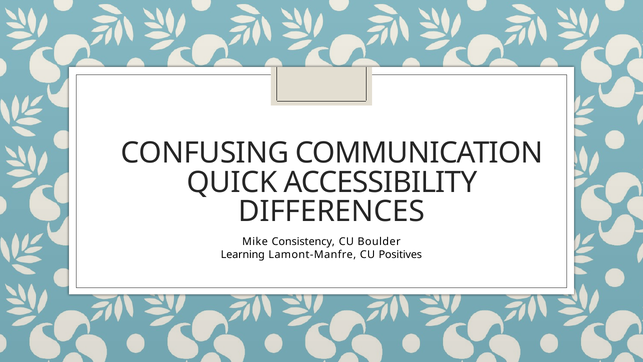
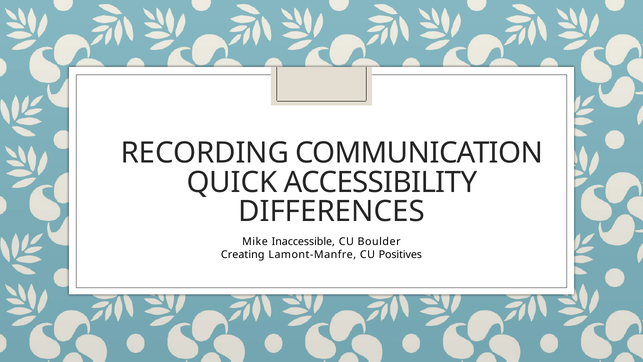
CONFUSING: CONFUSING -> RECORDING
Consistency: Consistency -> Inaccessible
Learning: Learning -> Creating
